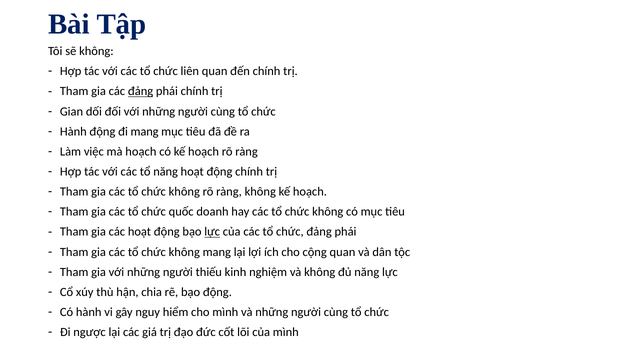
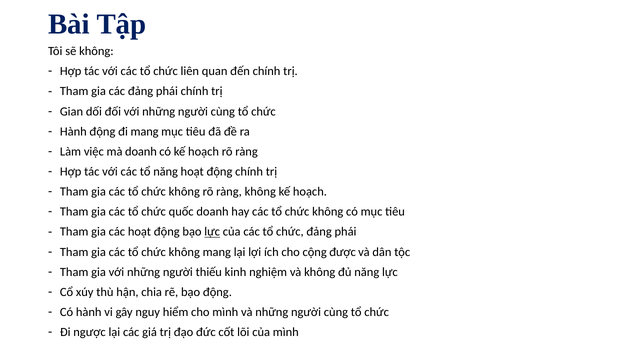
đảng at (141, 91) underline: present -> none
mà hoạch: hoạch -> doanh
cộng quan: quan -> được
